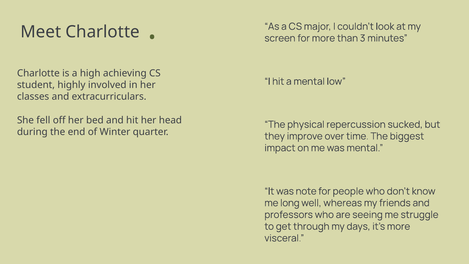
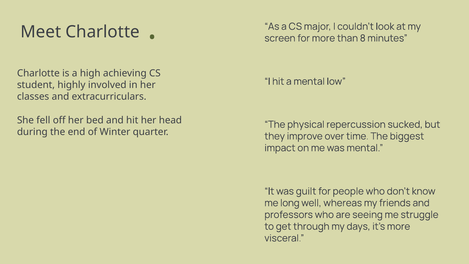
3: 3 -> 8
note: note -> guilt
